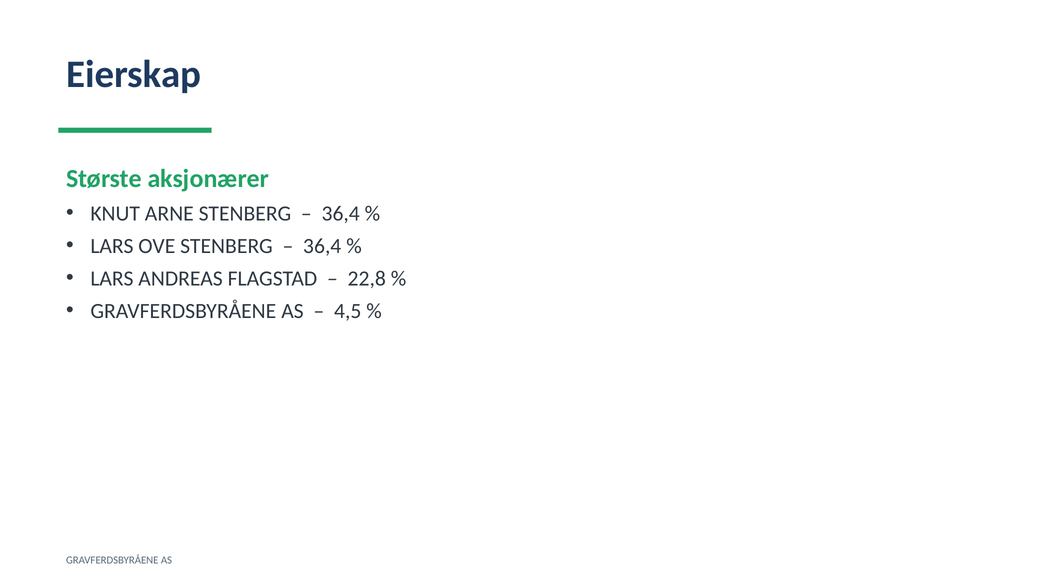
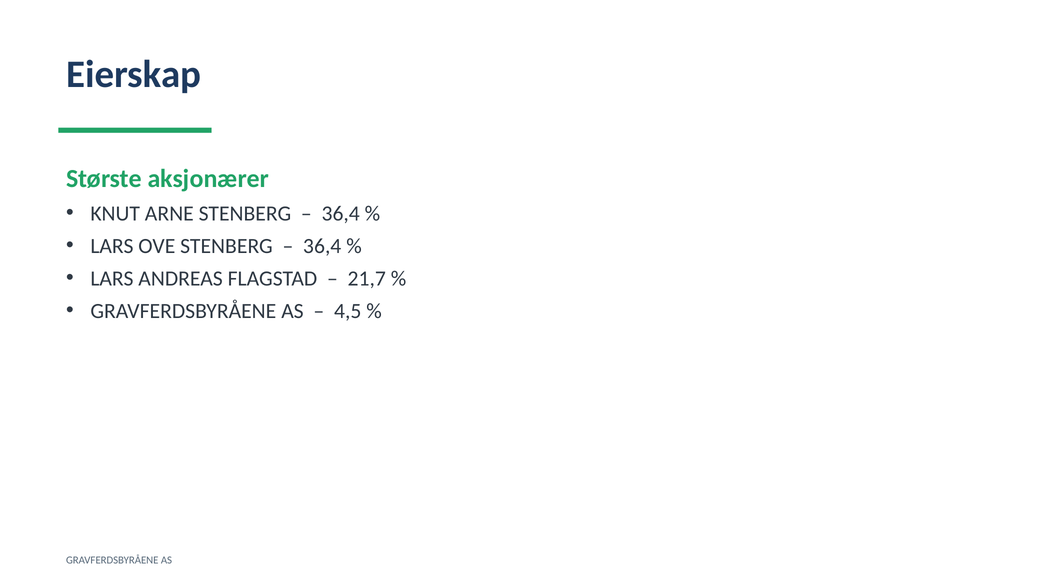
22,8: 22,8 -> 21,7
